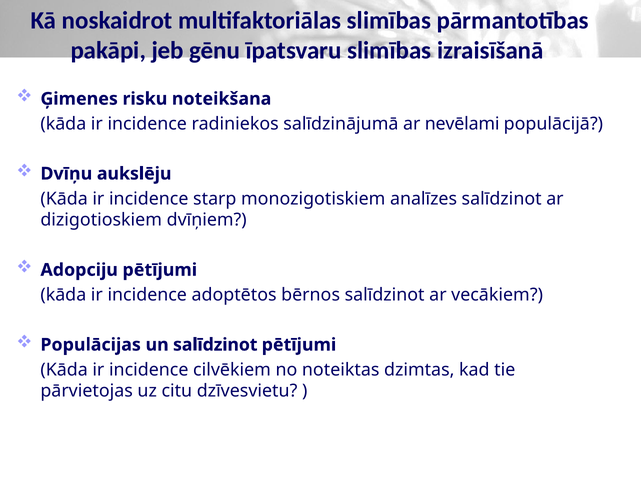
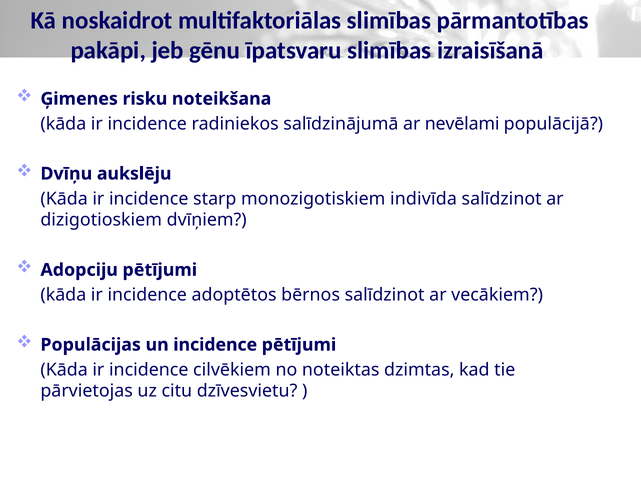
analīzes: analīzes -> indivīda
un salīdzinot: salīdzinot -> incidence
